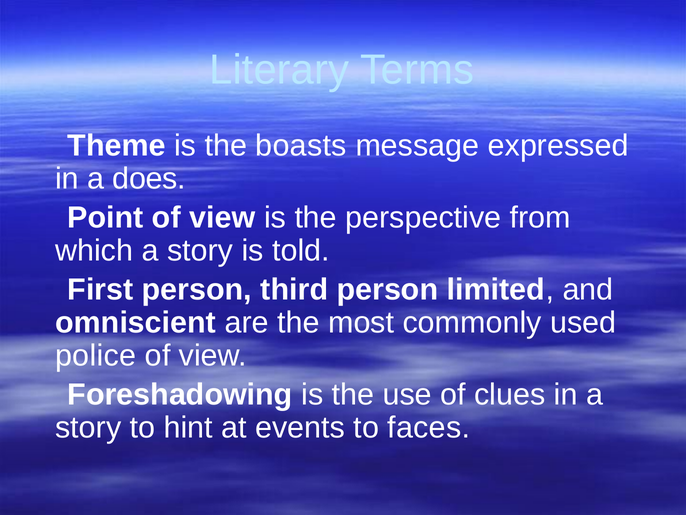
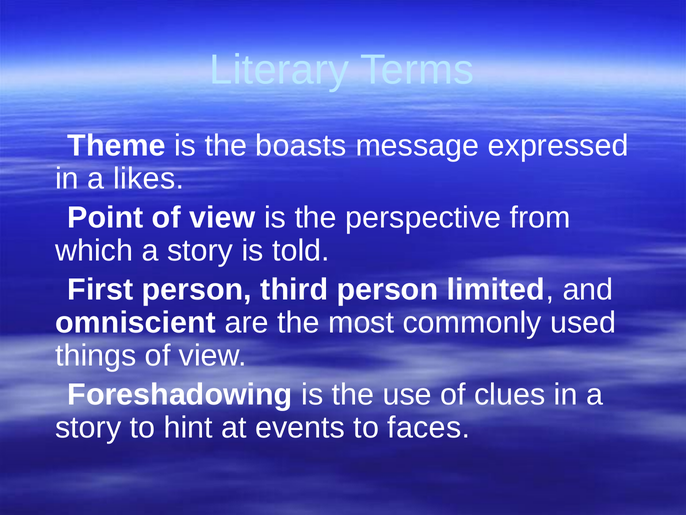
does: does -> likes
police: police -> things
